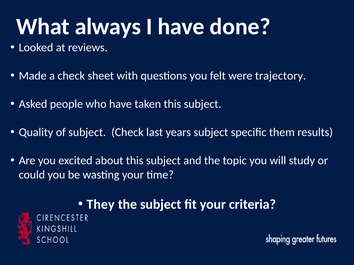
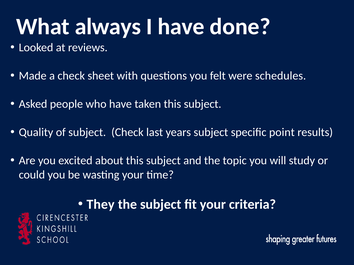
trajectory: trajectory -> schedules
them: them -> point
